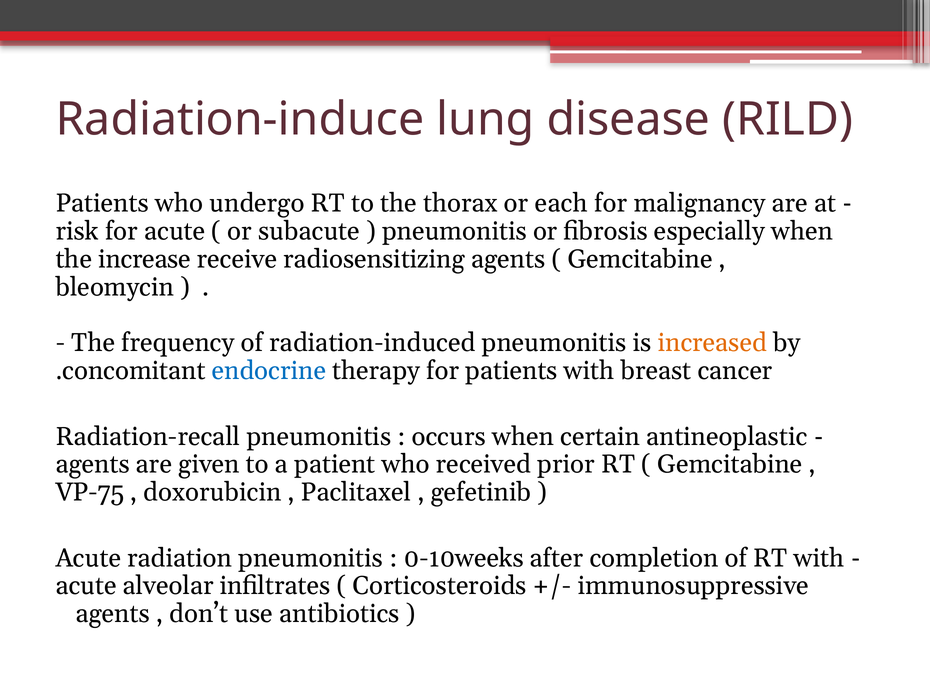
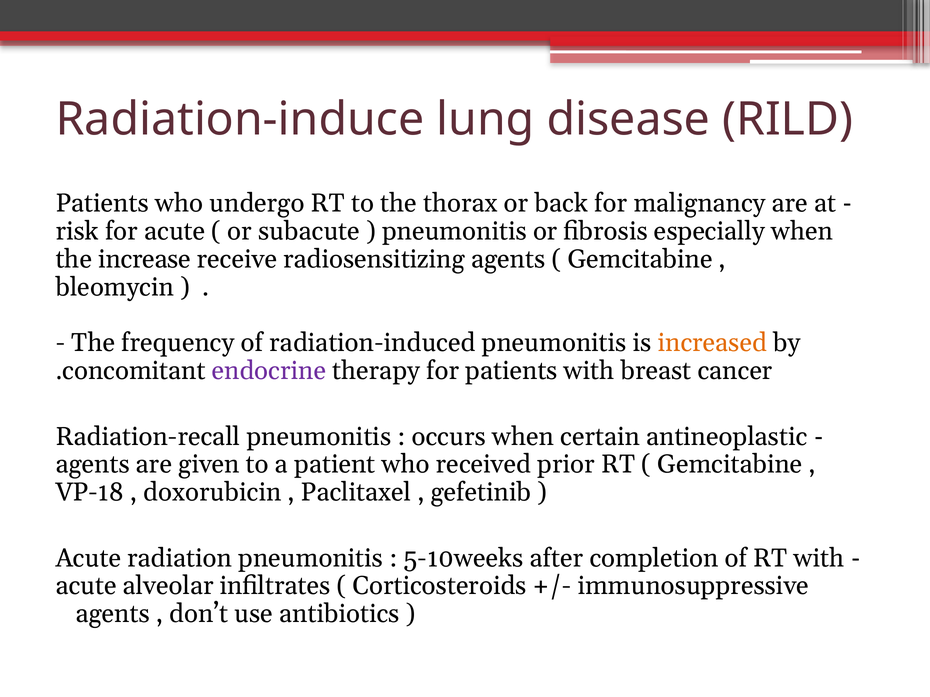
each: each -> back
endocrine colour: blue -> purple
VP-75: VP-75 -> VP-18
0-10weeks: 0-10weeks -> 5-10weeks
